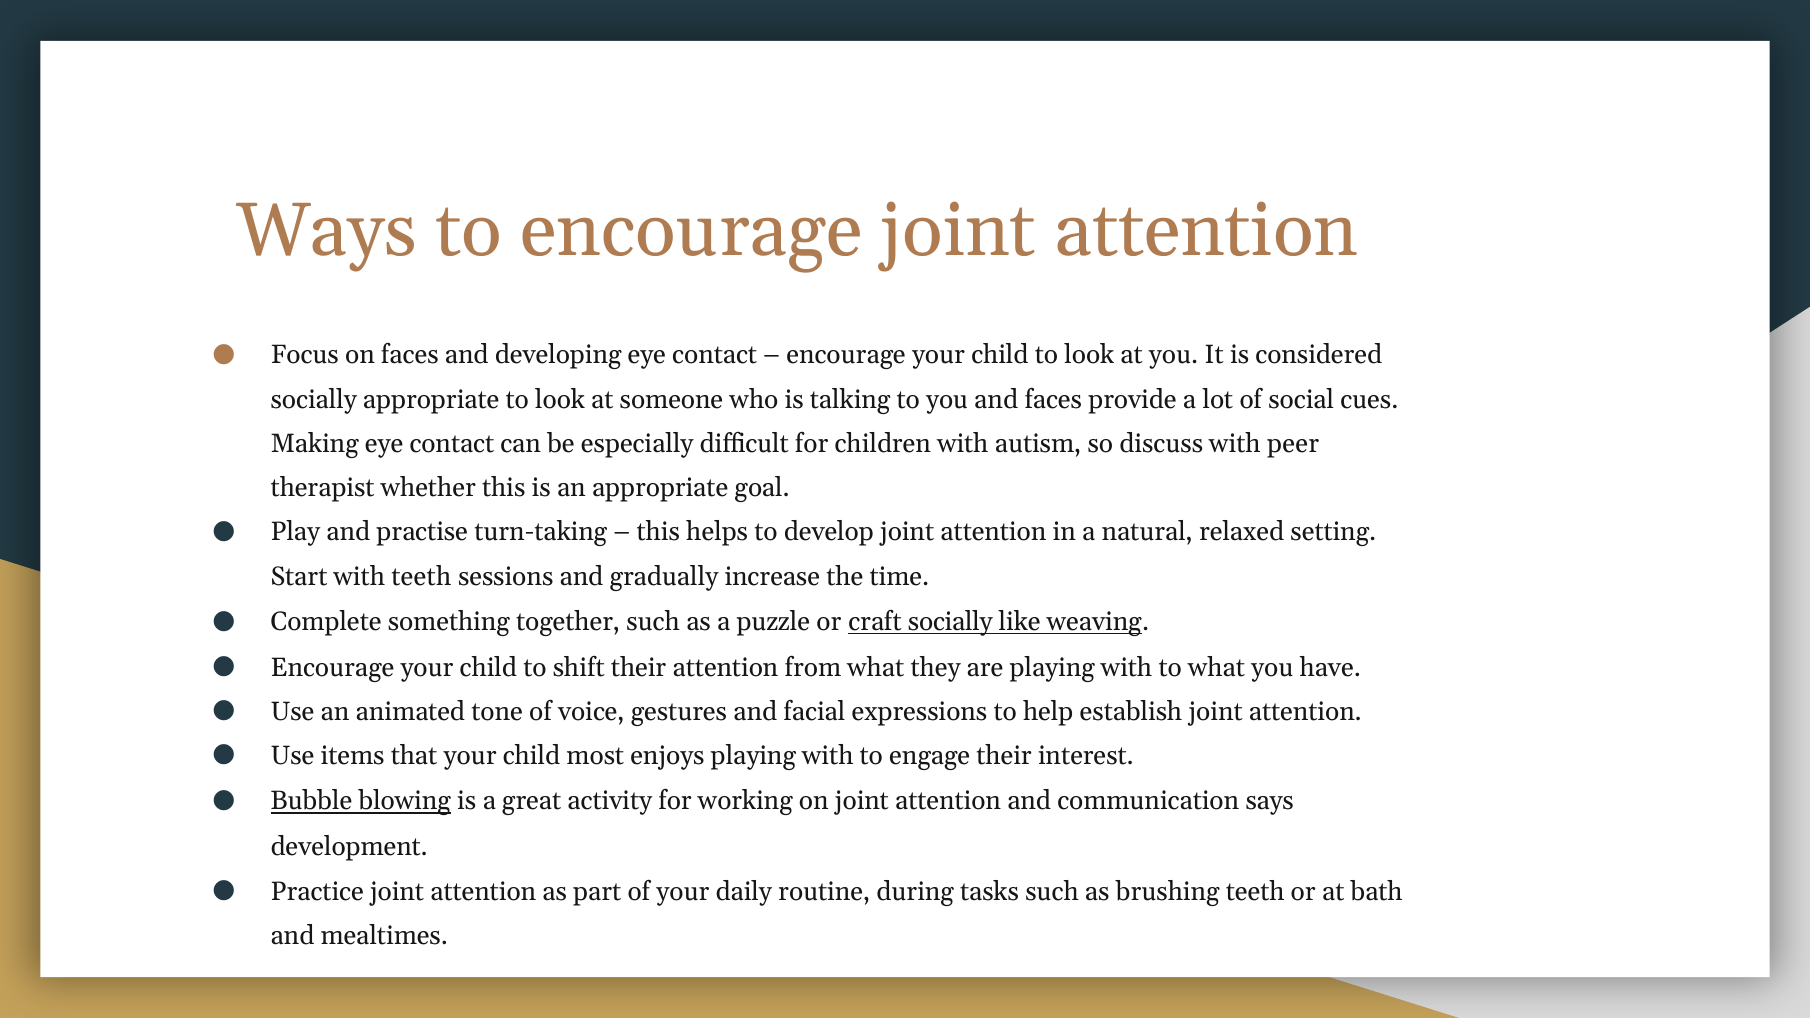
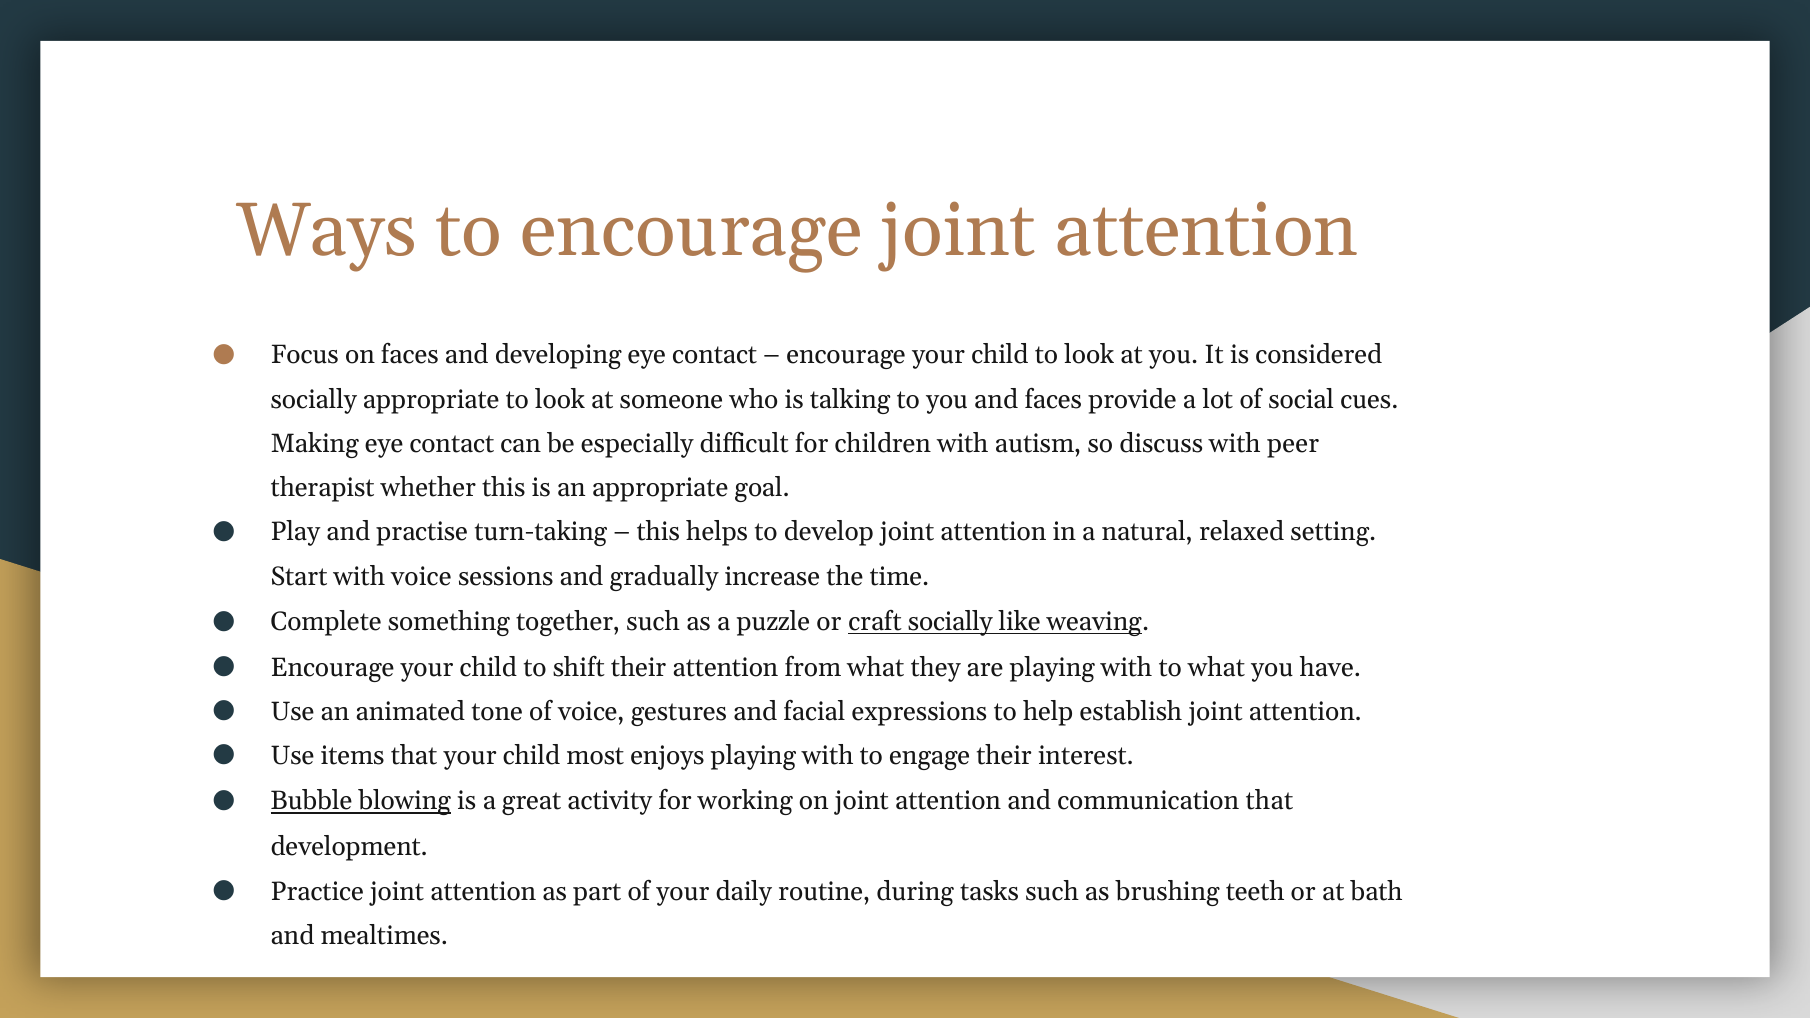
with teeth: teeth -> voice
communication says: says -> that
